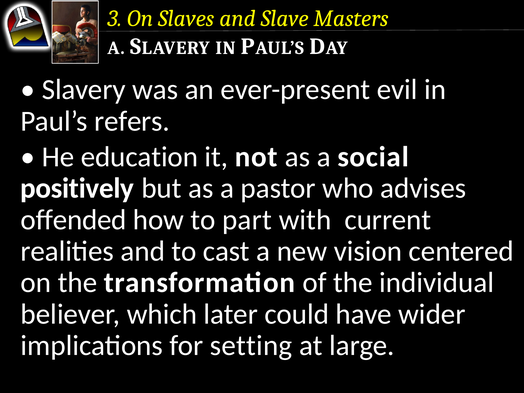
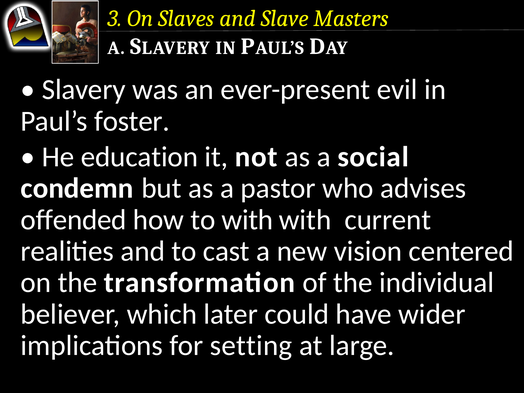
refers: refers -> foster
positively: positively -> condemn
to part: part -> with
